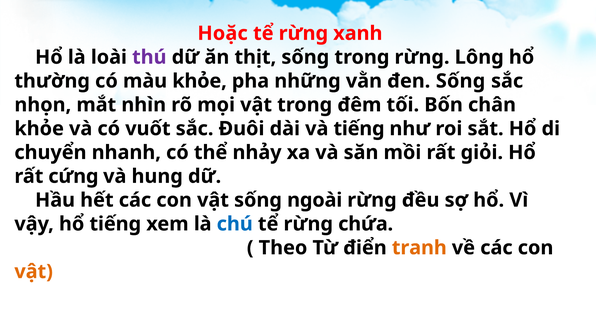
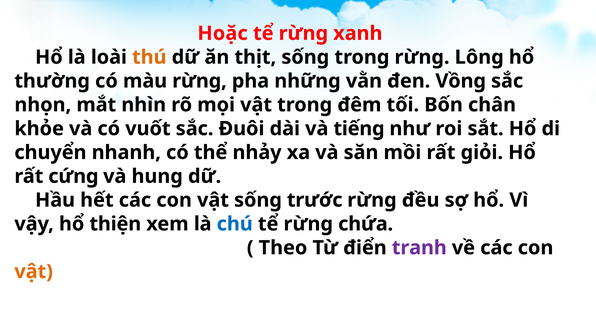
thú colour: purple -> orange
màu khỏe: khỏe -> rừng
đen Sống: Sống -> Vồng
ngoài: ngoài -> trước
hổ tiếng: tiếng -> thiện
tranh colour: orange -> purple
